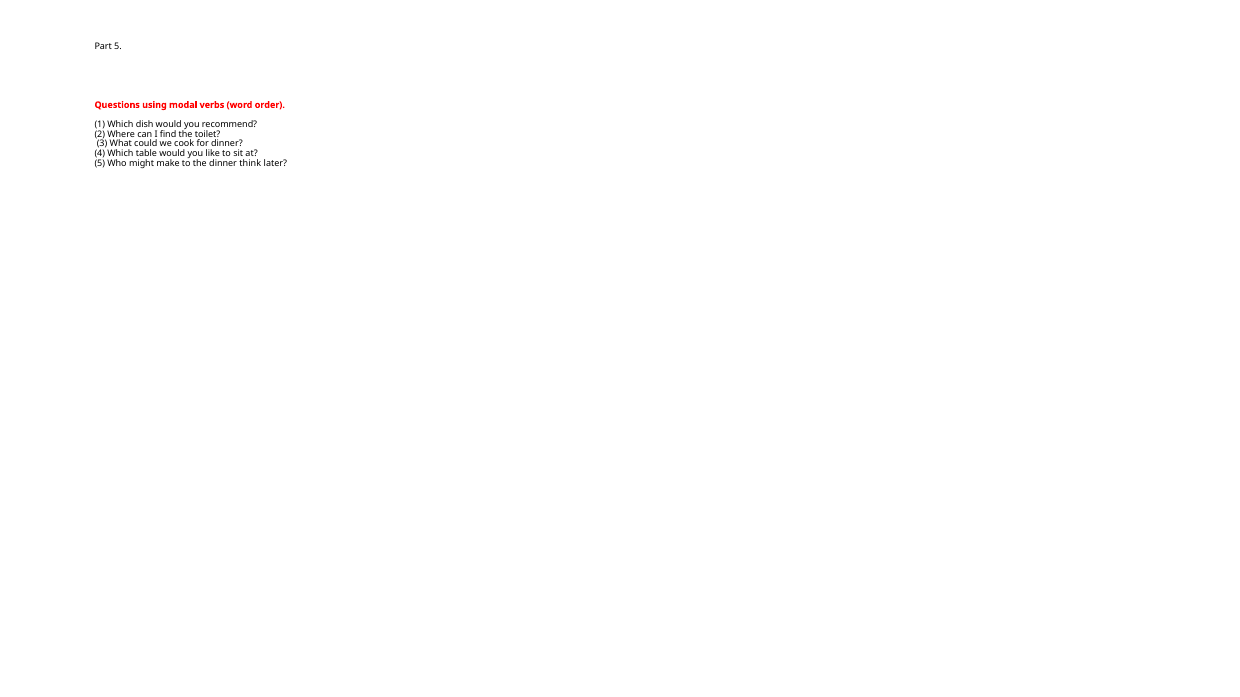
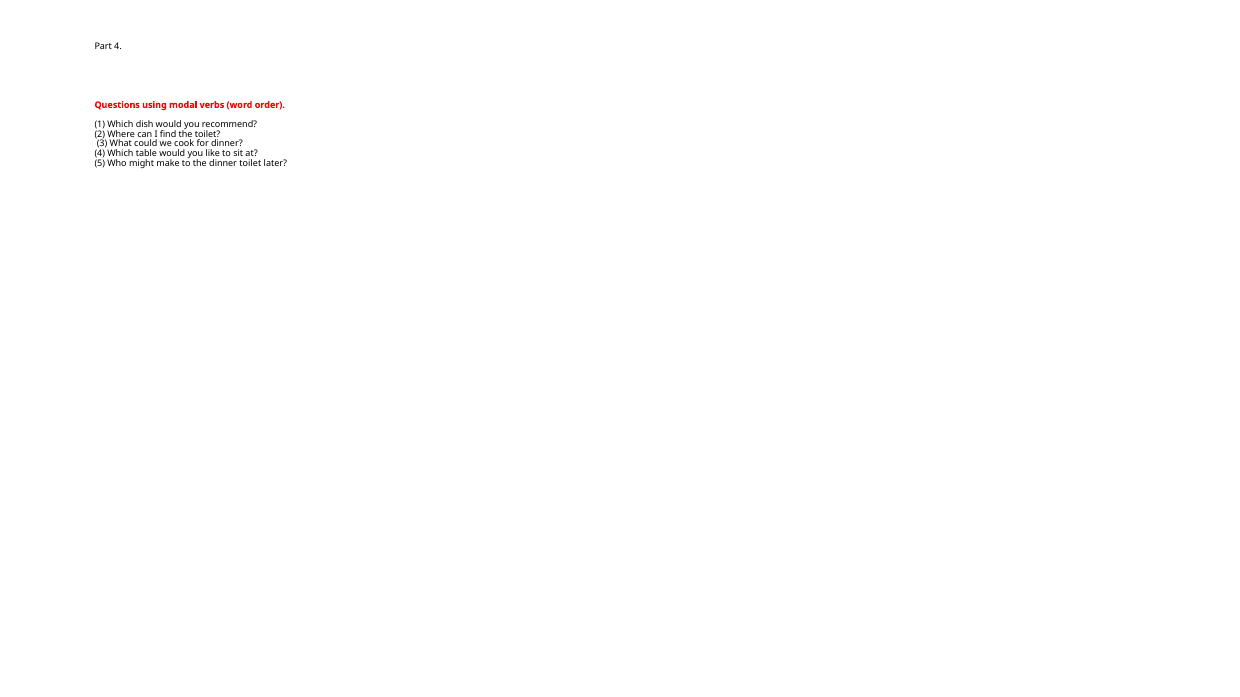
Part 5: 5 -> 4
dinner think: think -> toilet
